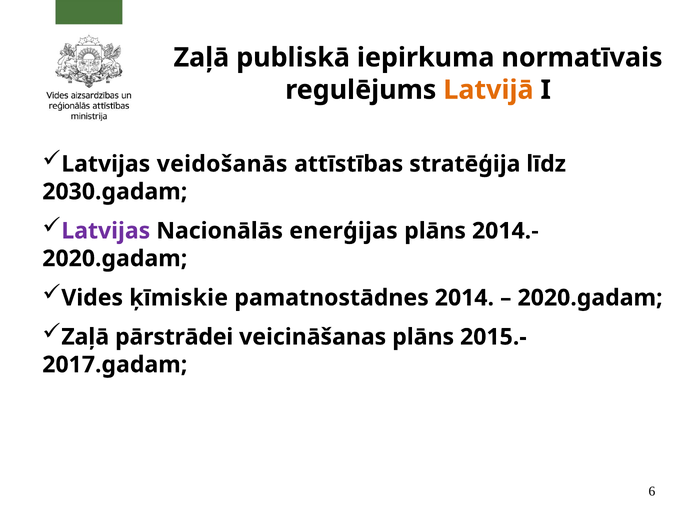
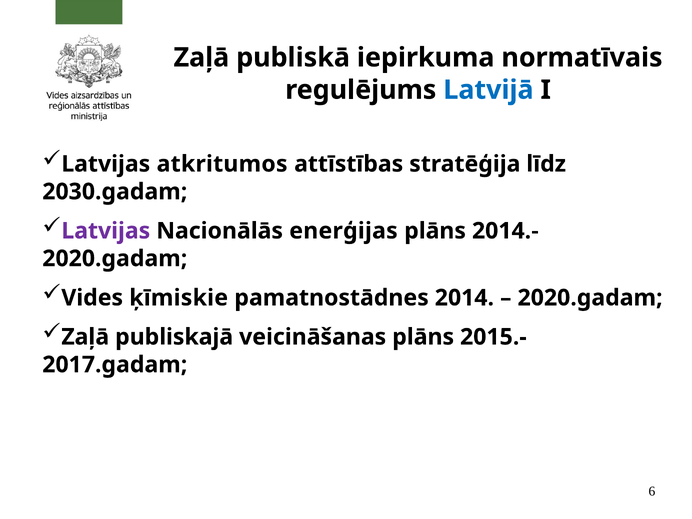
Latvijā colour: orange -> blue
veidošanās: veidošanās -> atkritumos
pārstrādei: pārstrādei -> publiskajā
